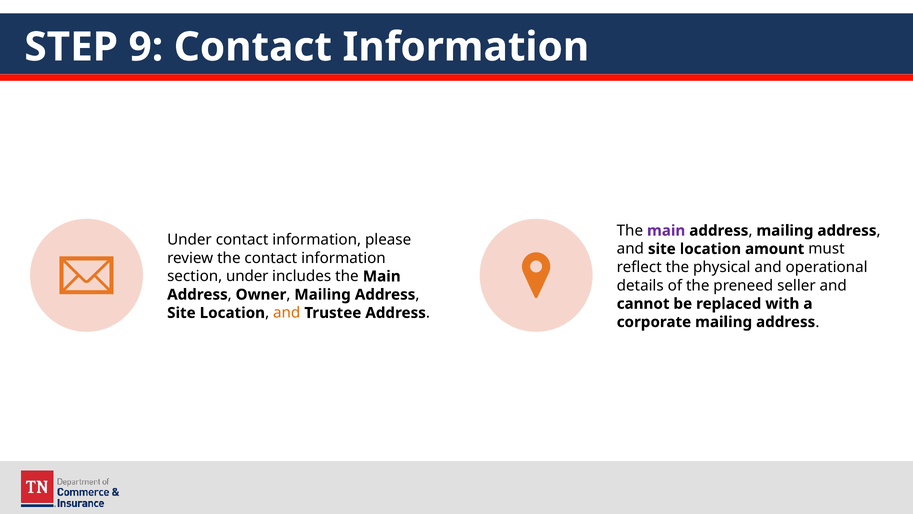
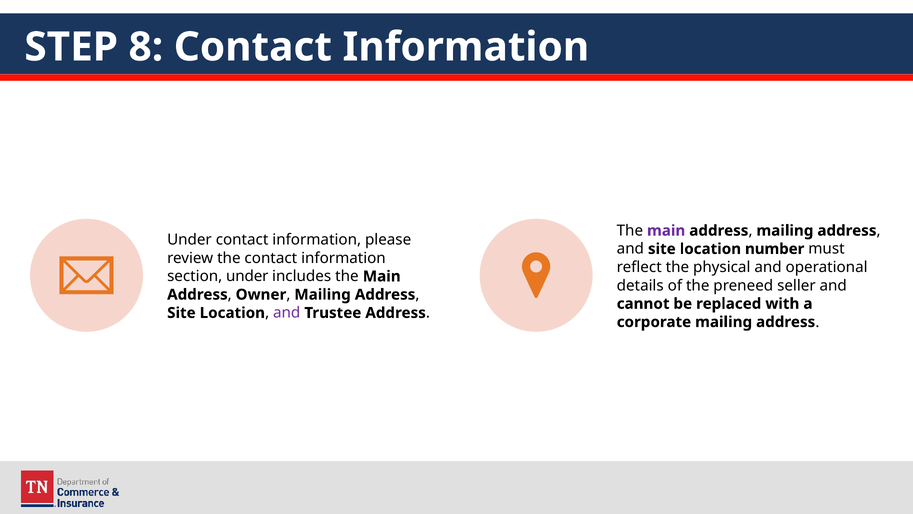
9: 9 -> 8
amount: amount -> number
and at (287, 313) colour: orange -> purple
